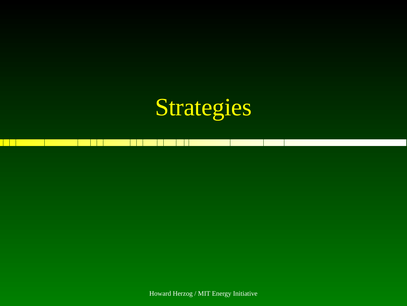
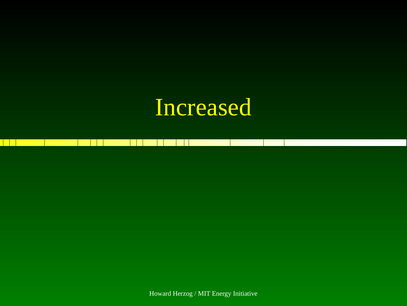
Strategies: Strategies -> Increased
